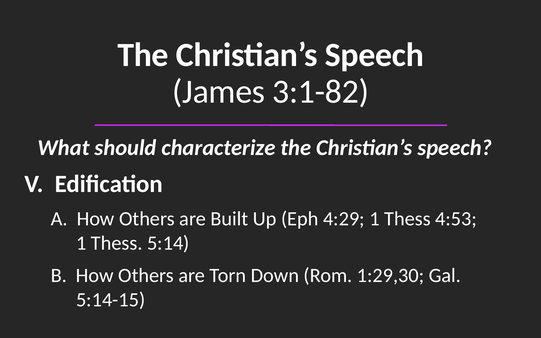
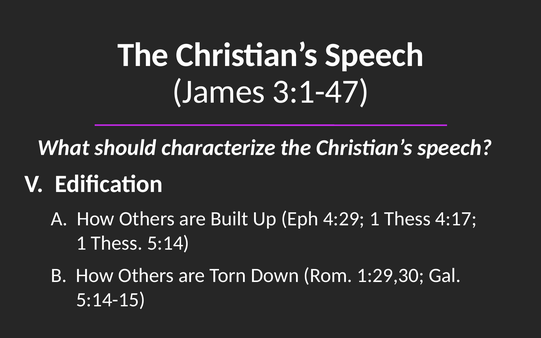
3:1-82: 3:1-82 -> 3:1-47
4:53: 4:53 -> 4:17
